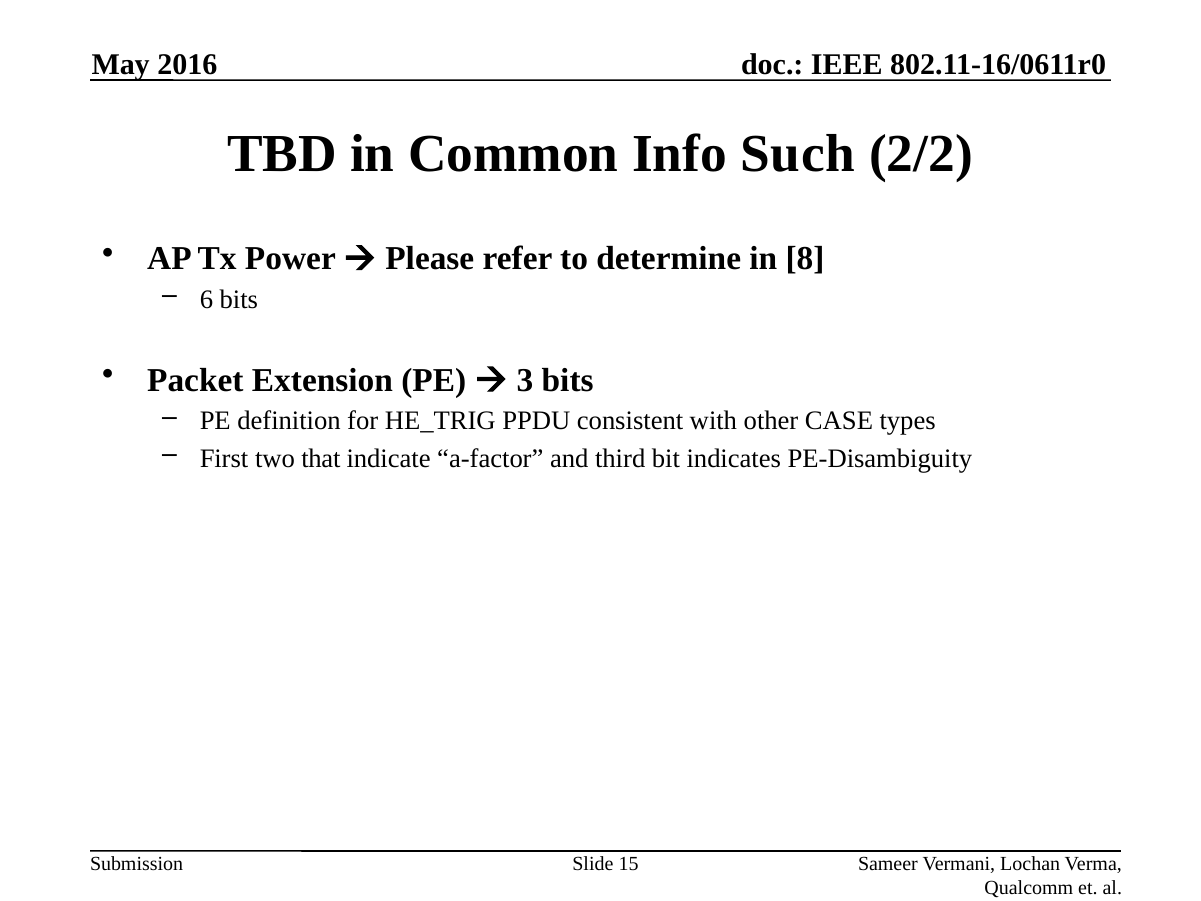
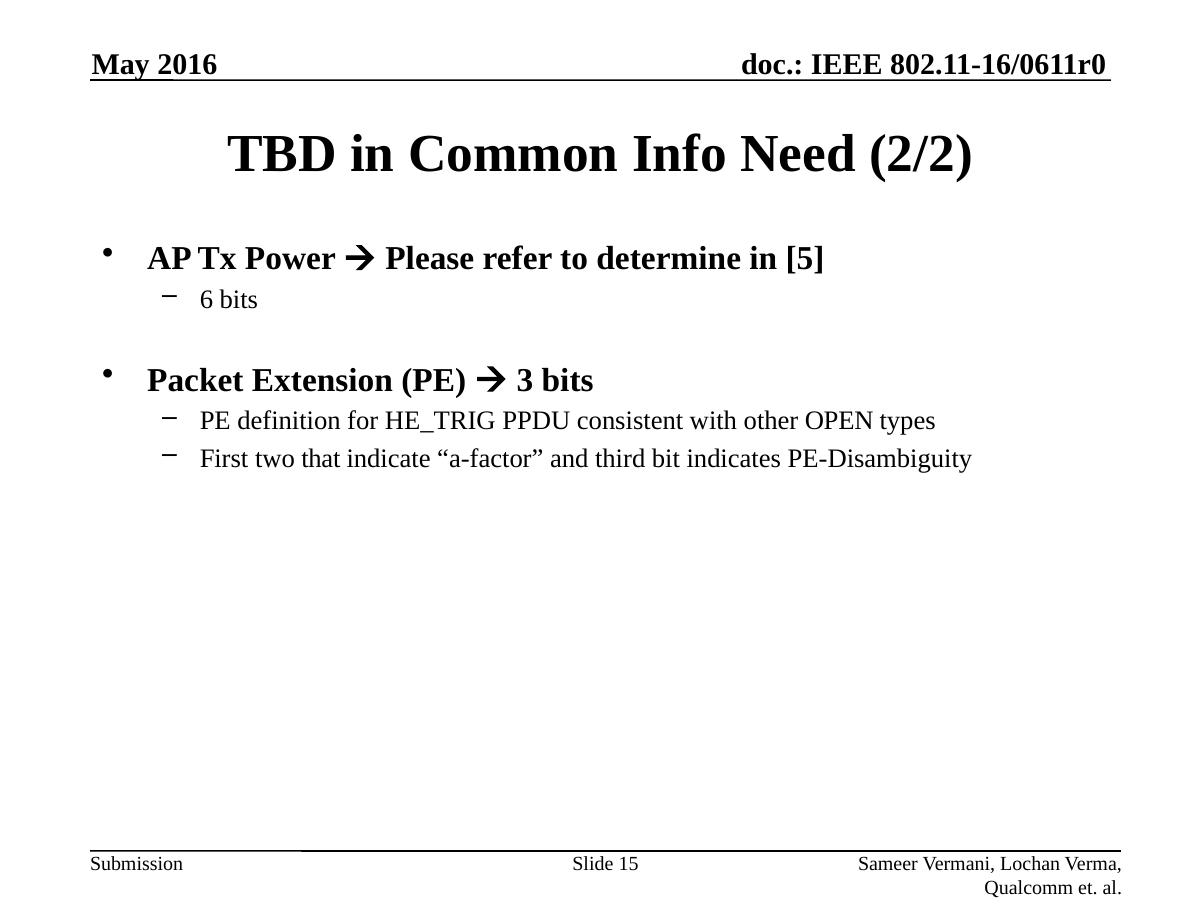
Such: Such -> Need
8: 8 -> 5
CASE: CASE -> OPEN
